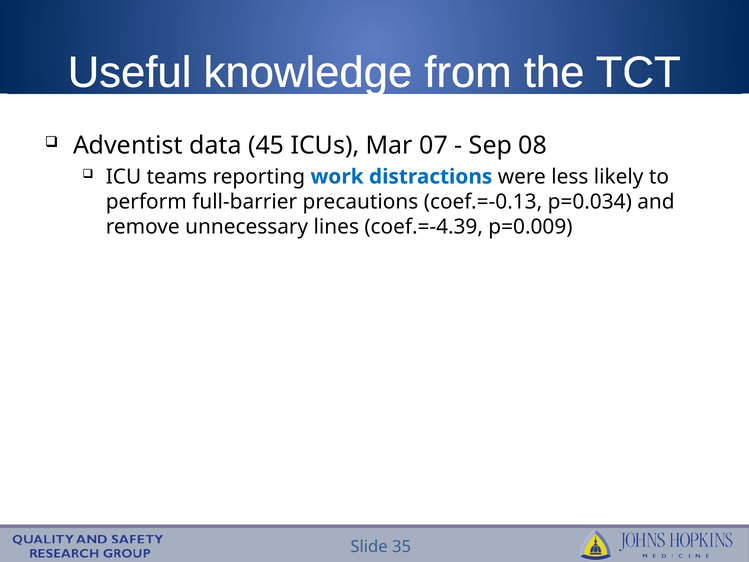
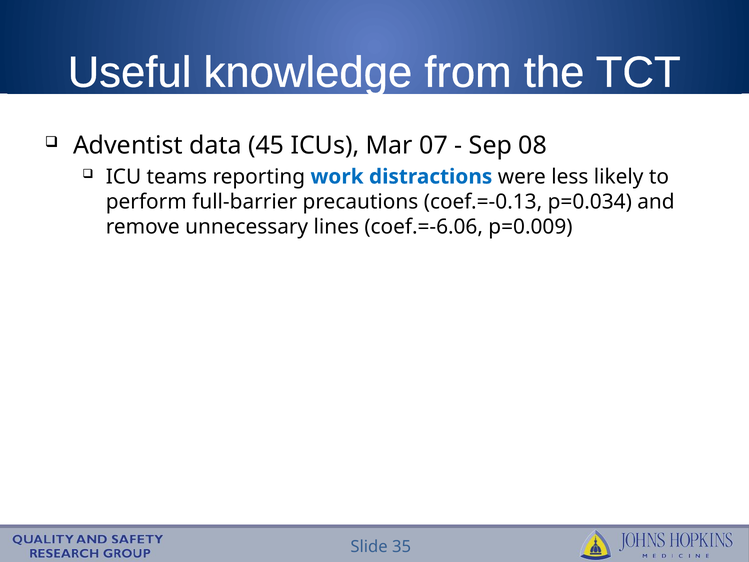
coef.=-4.39: coef.=-4.39 -> coef.=-6.06
